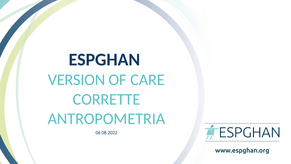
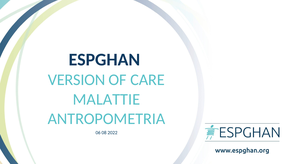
CORRETTE: CORRETTE -> MALATTIE
